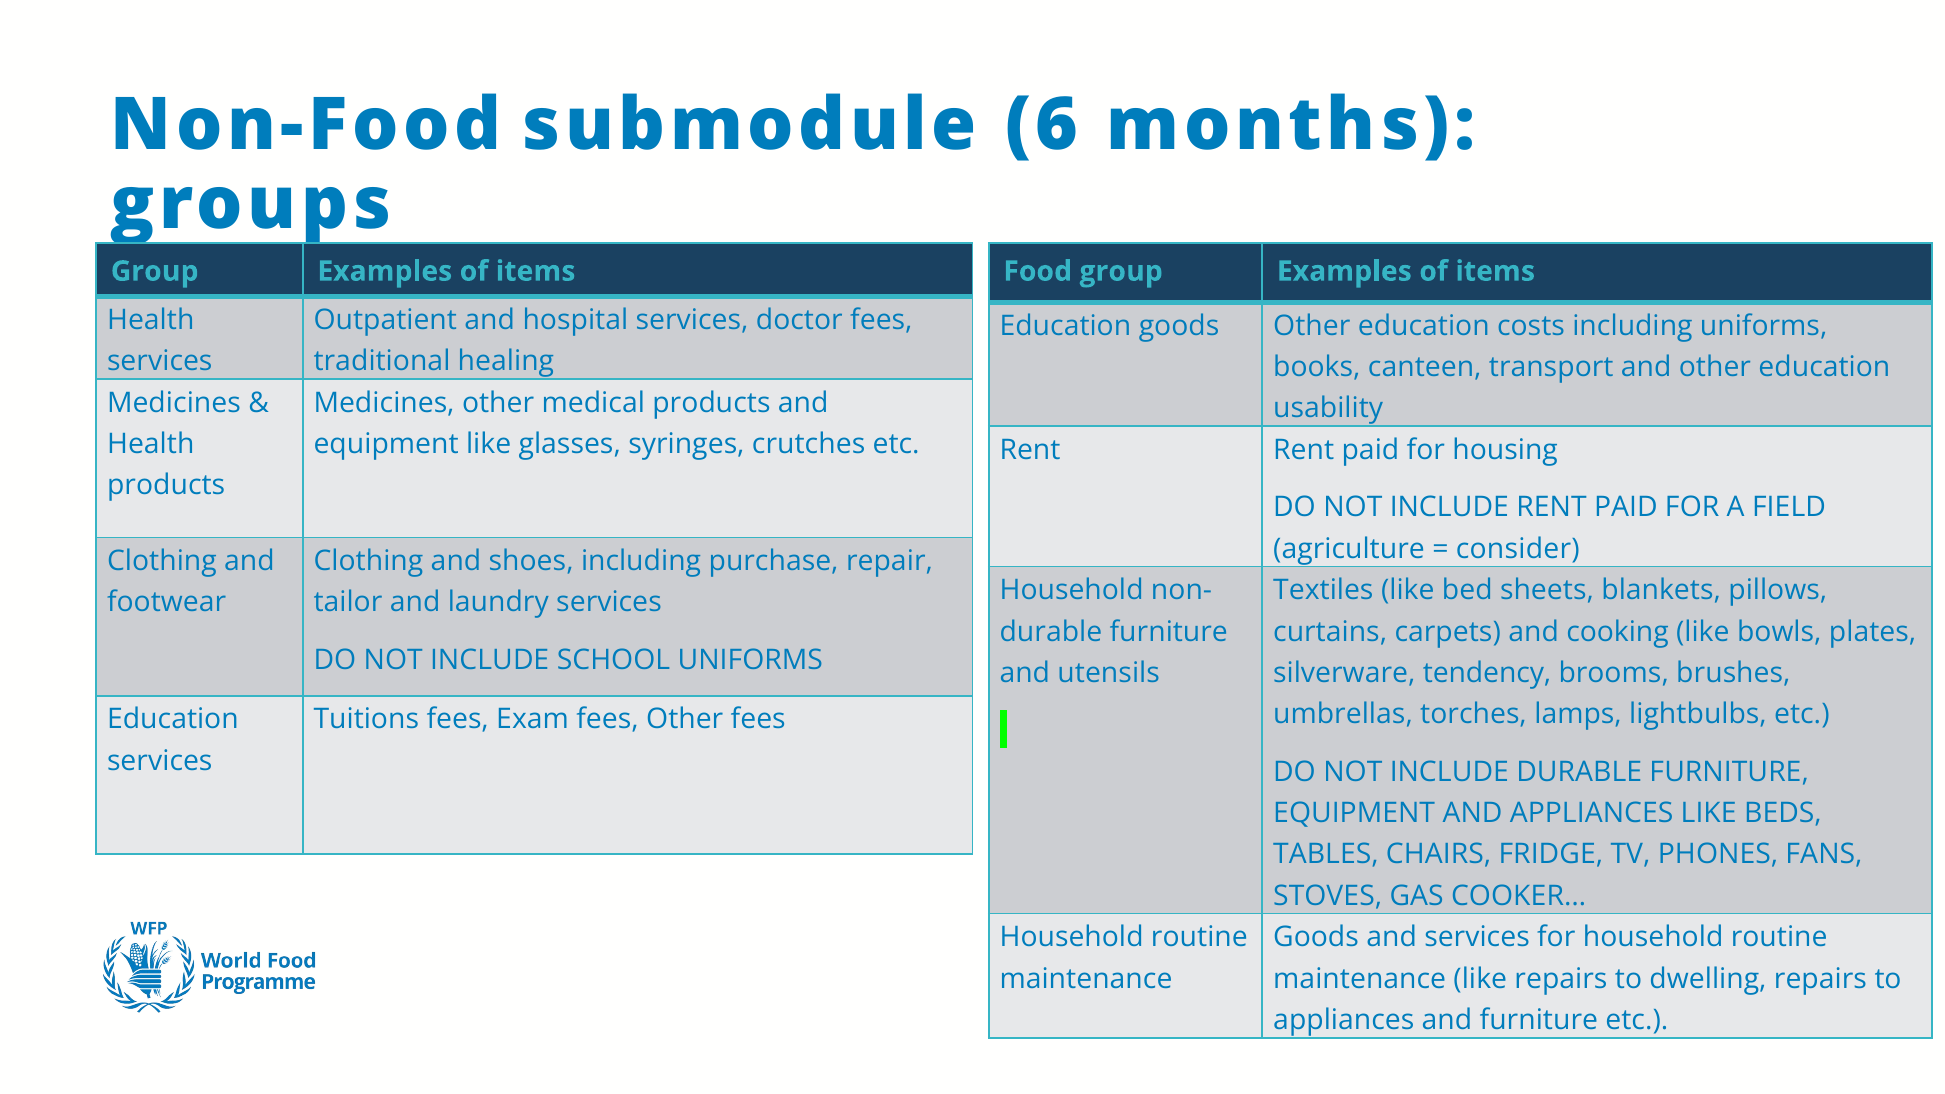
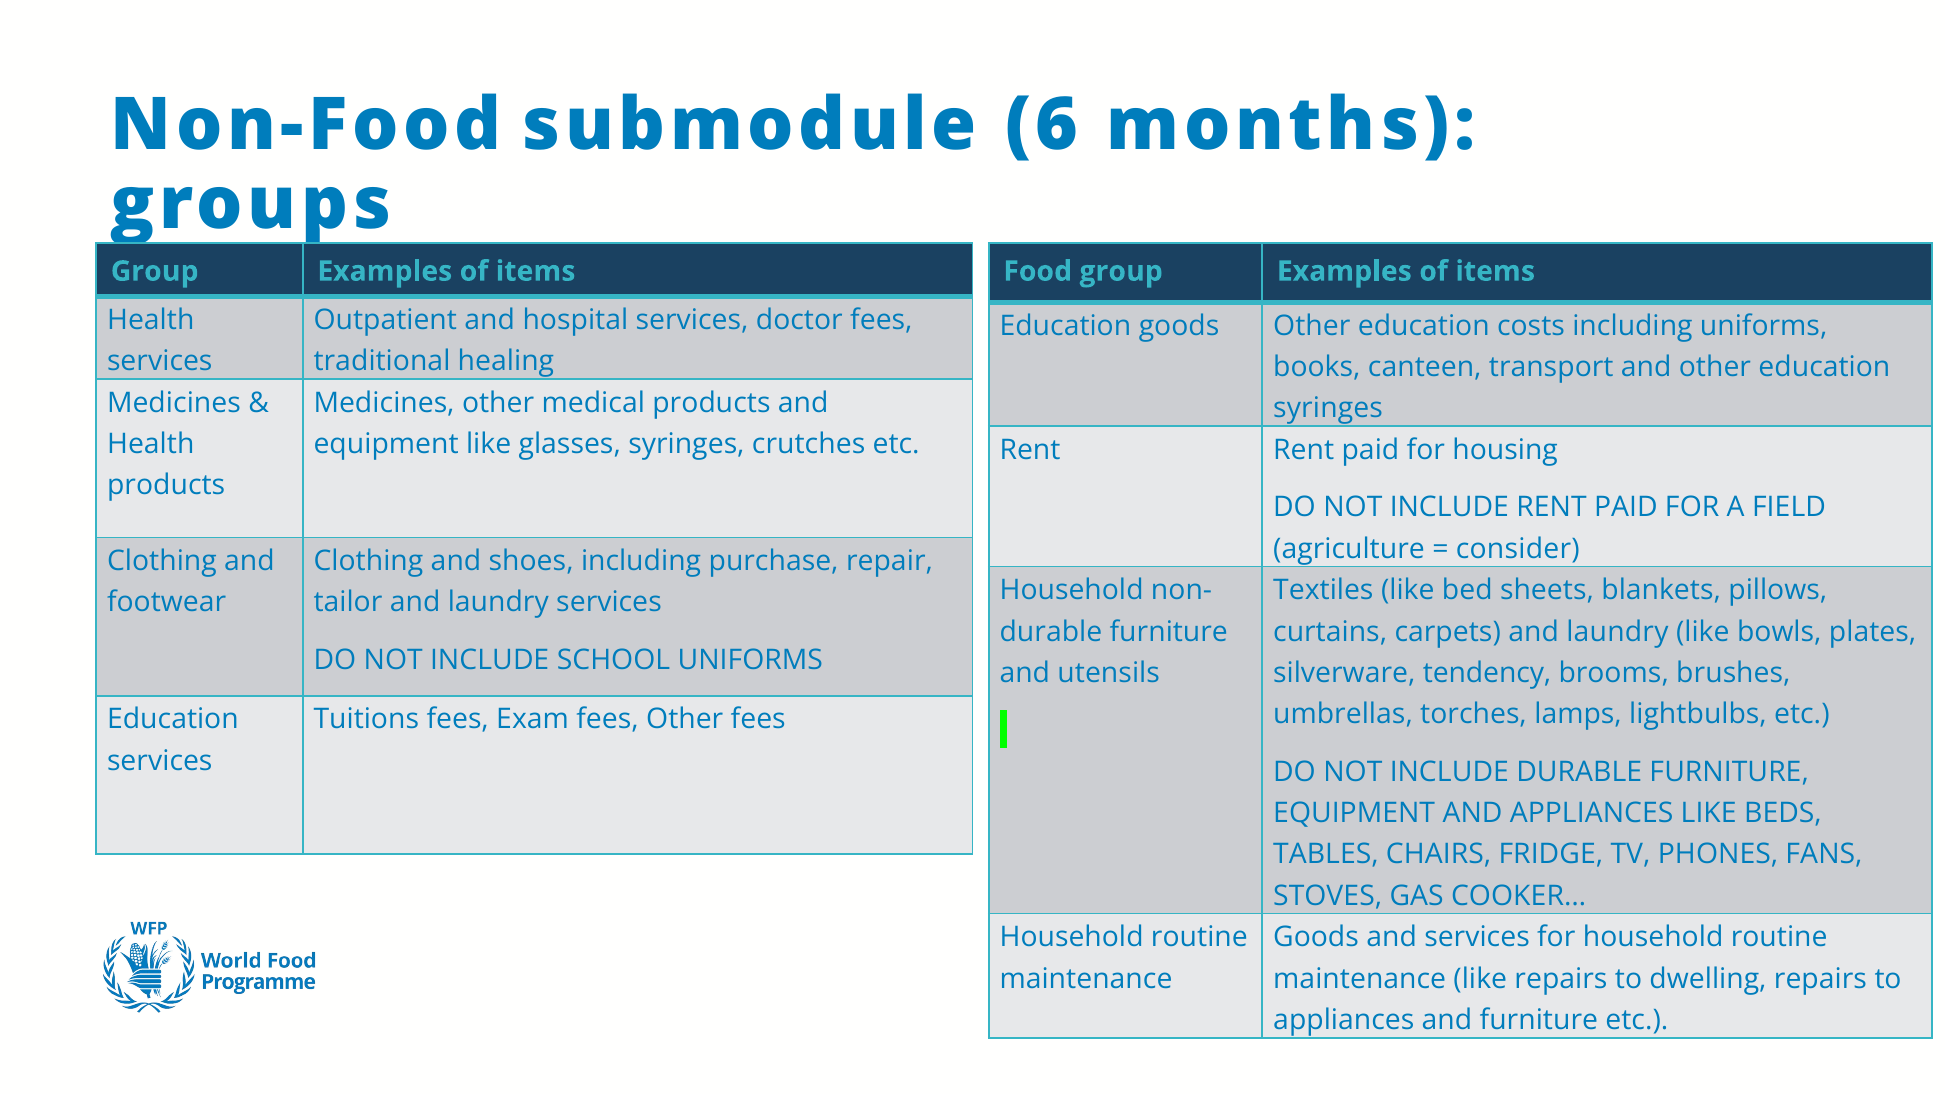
usability at (1328, 409): usability -> syringes
carpets and cooking: cooking -> laundry
